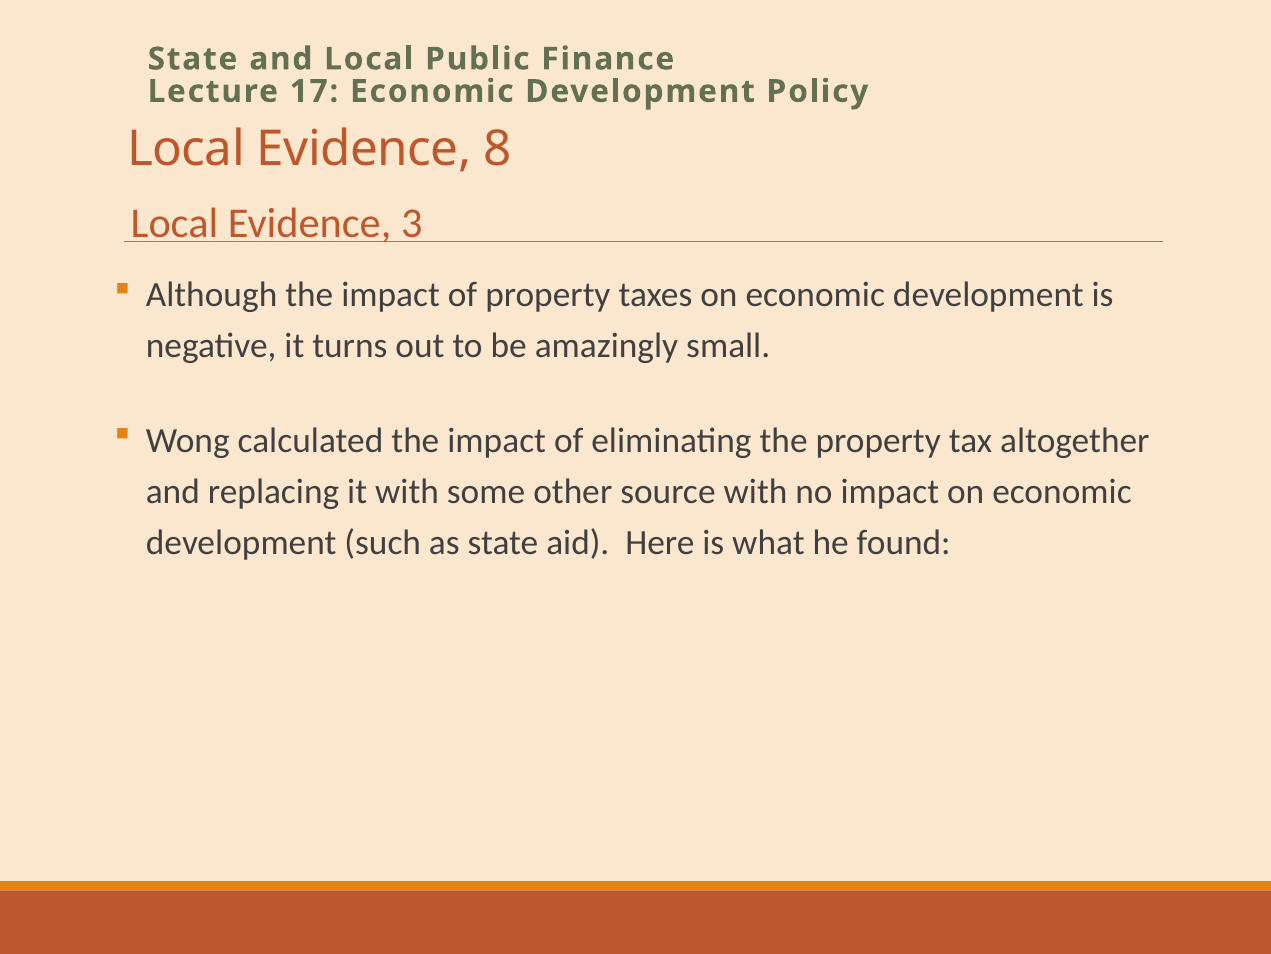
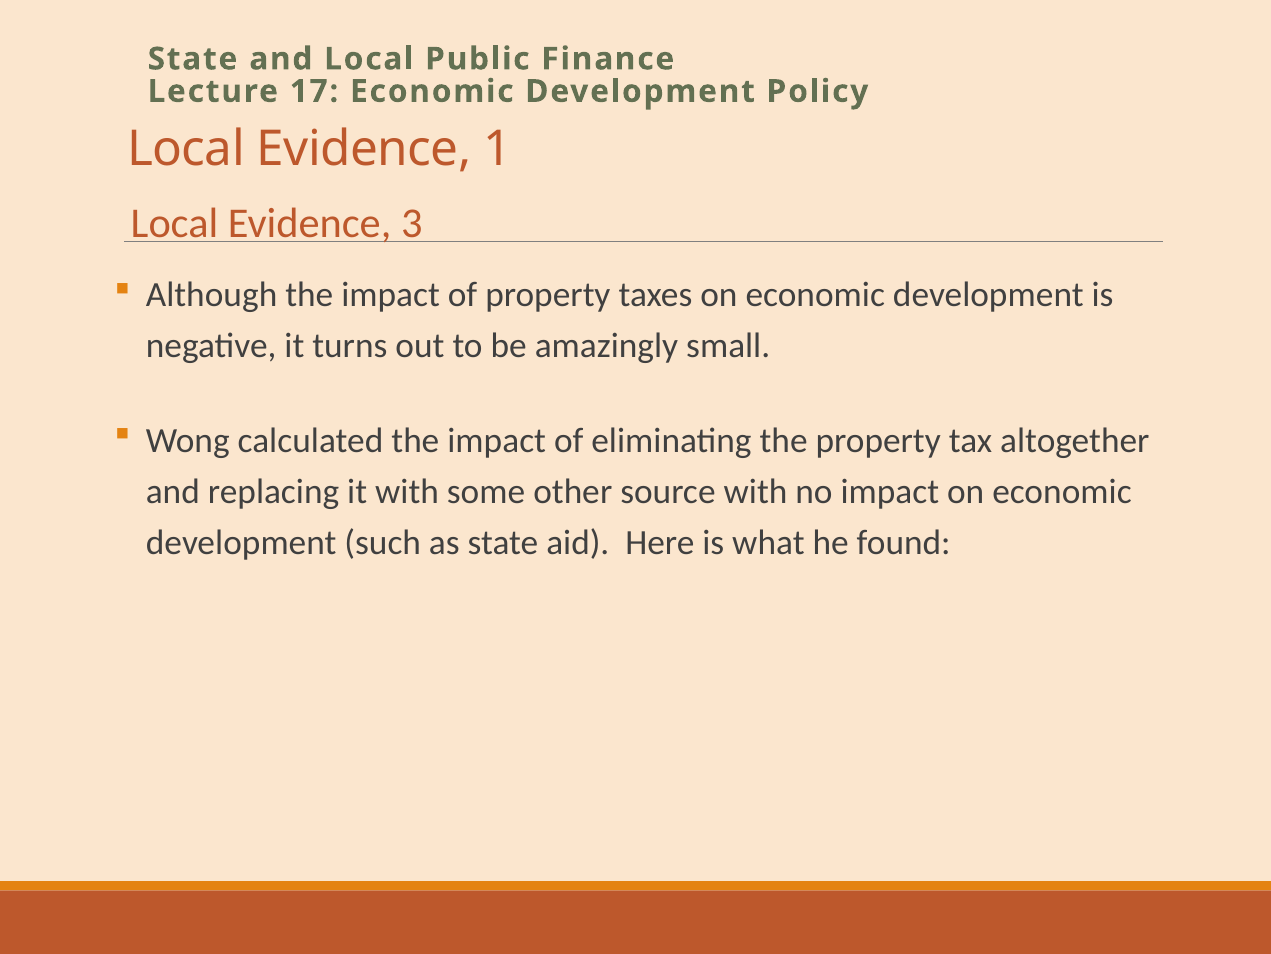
8: 8 -> 1
